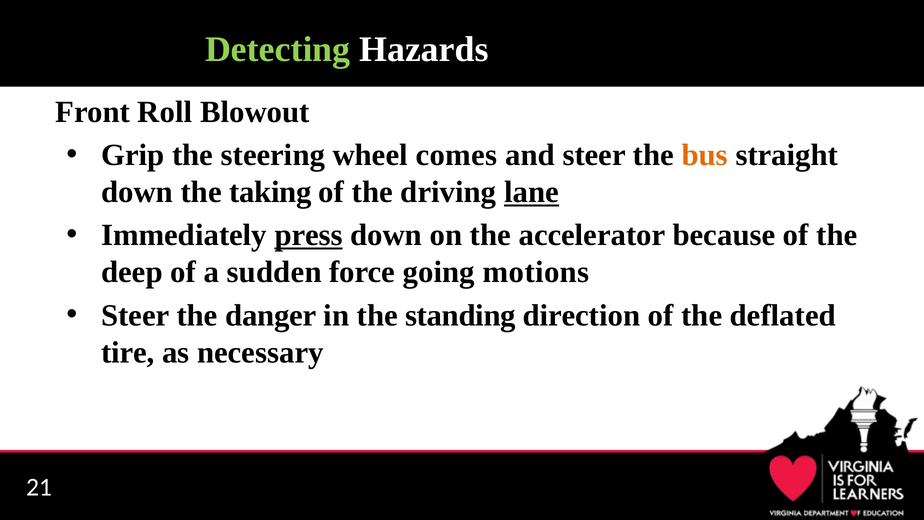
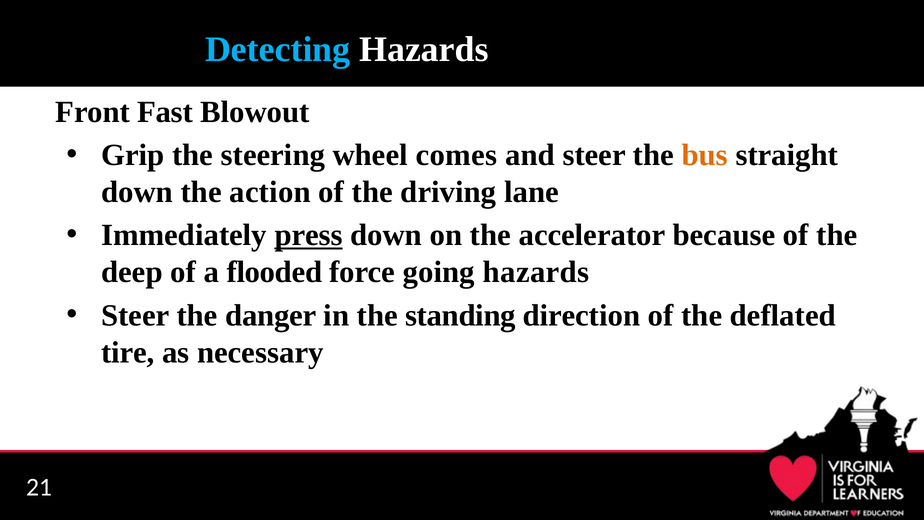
Detecting colour: light green -> light blue
Roll: Roll -> Fast
taking: taking -> action
lane underline: present -> none
sudden: sudden -> flooded
going motions: motions -> hazards
